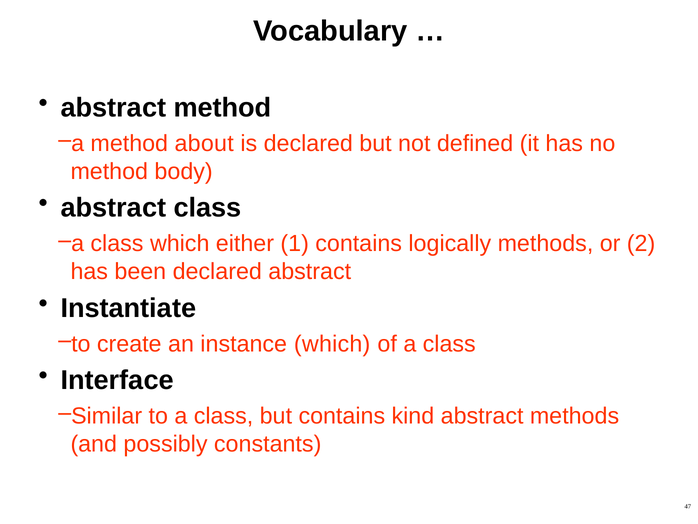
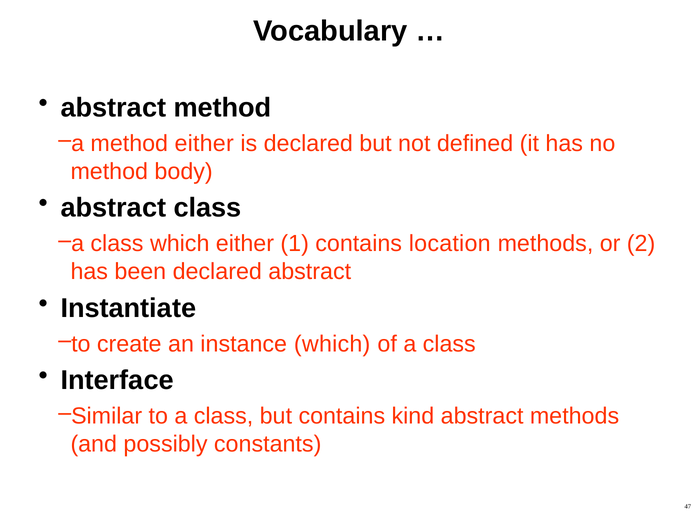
method about: about -> either
logically: logically -> location
